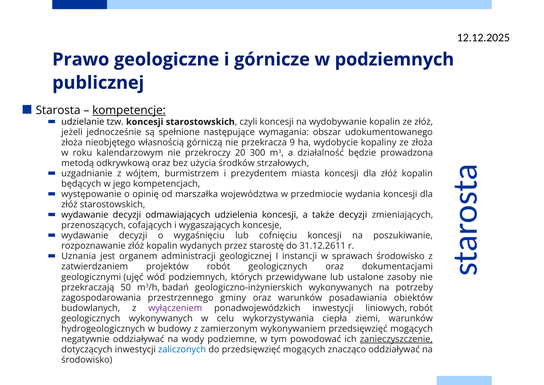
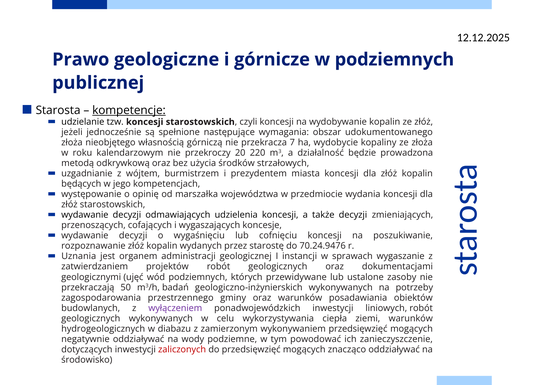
9: 9 -> 7
300: 300 -> 220
31.12.2611: 31.12.2611 -> 70.24.9476
sprawach środowisko: środowisko -> wygaszanie
budowy: budowy -> diabazu
zanieczyszczenie underline: present -> none
zaliczonych colour: blue -> red
